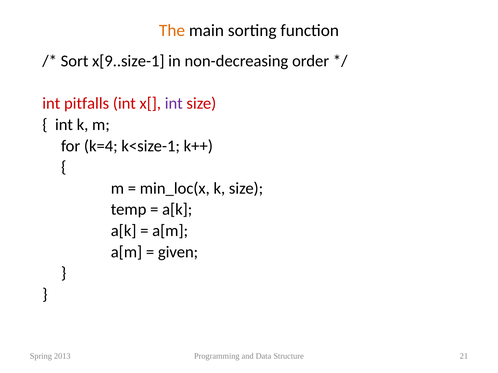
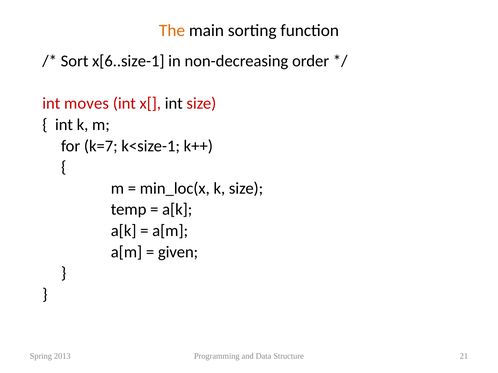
x[9..size-1: x[9..size-1 -> x[6..size-1
pitfalls: pitfalls -> moves
int at (174, 104) colour: purple -> black
k=4: k=4 -> k=7
